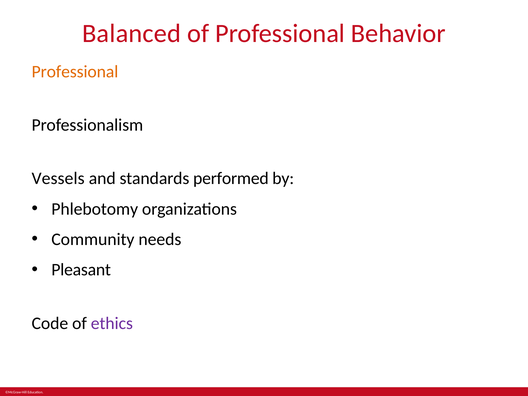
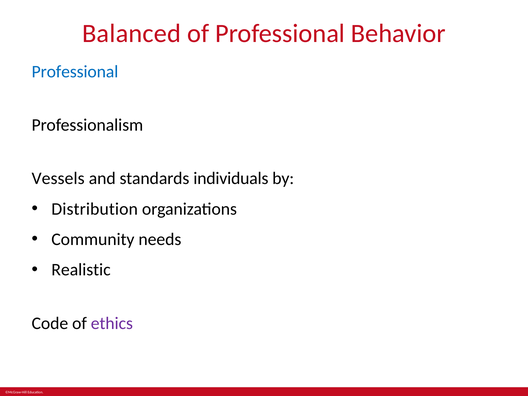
Professional at (75, 72) colour: orange -> blue
performed: performed -> individuals
Phlebotomy: Phlebotomy -> Distribution
Pleasant: Pleasant -> Realistic
